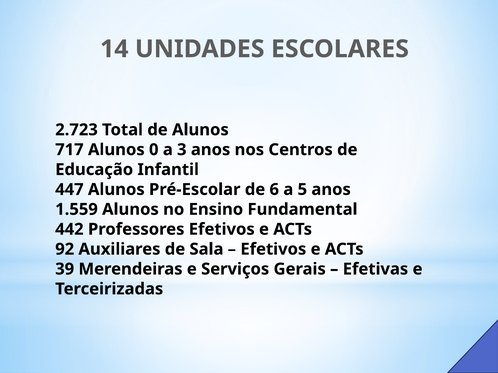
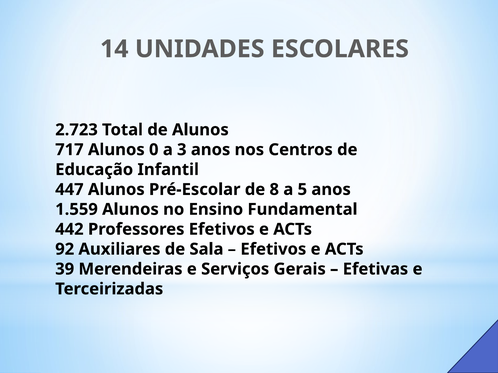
6: 6 -> 8
